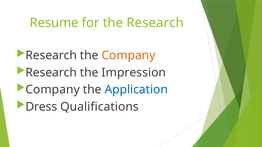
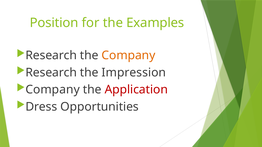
Resume: Resume -> Position
the Research: Research -> Examples
Application colour: blue -> red
Qualifications: Qualifications -> Opportunities
